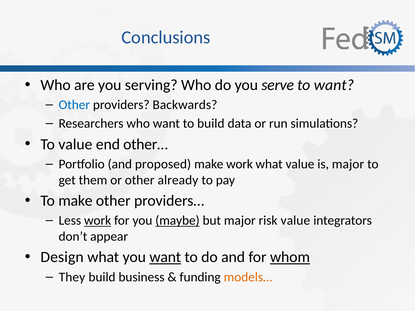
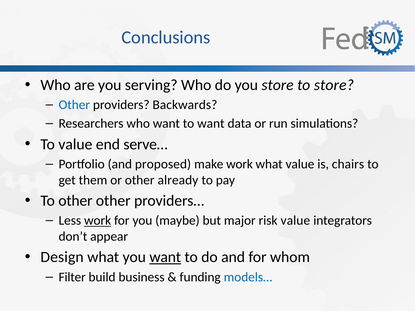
you serve: serve -> store
to want: want -> store
to build: build -> want
other…: other… -> serve…
is major: major -> chairs
To make: make -> other
maybe underline: present -> none
whom underline: present -> none
They: They -> Filter
models… colour: orange -> blue
